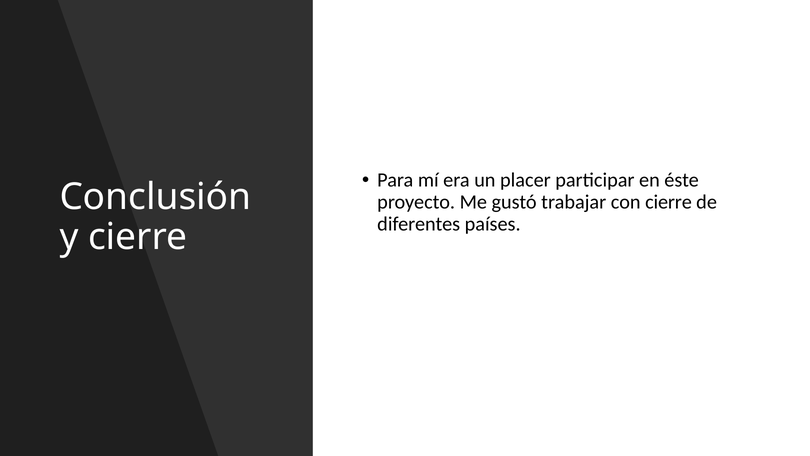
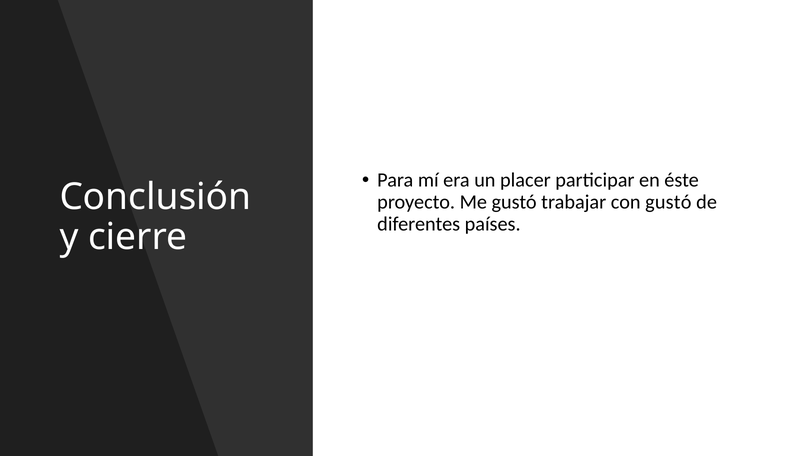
con cierre: cierre -> gustó
